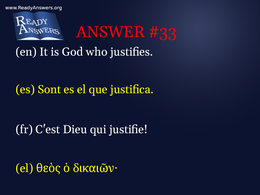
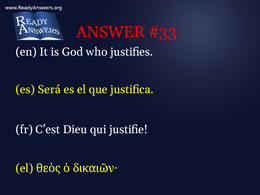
Sont: Sont -> Será
